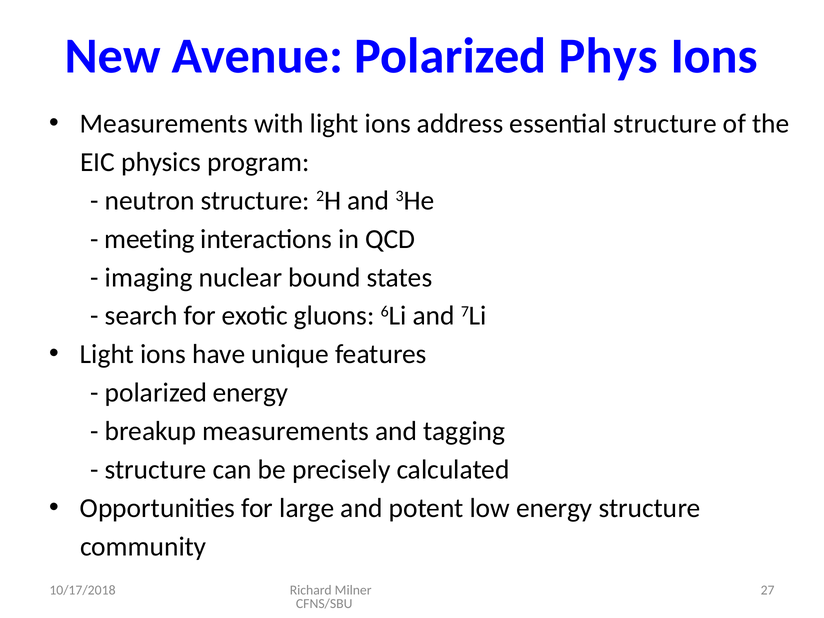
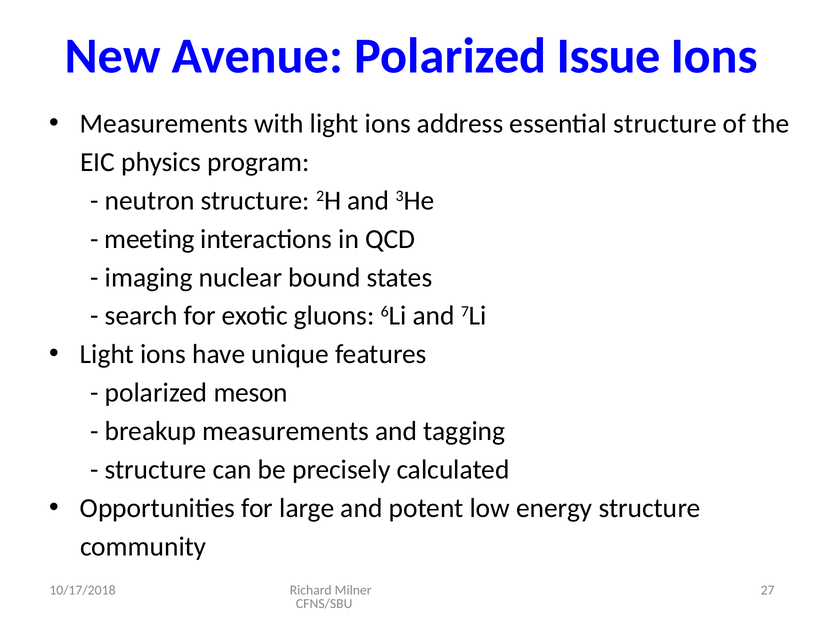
Phys: Phys -> Issue
polarized energy: energy -> meson
